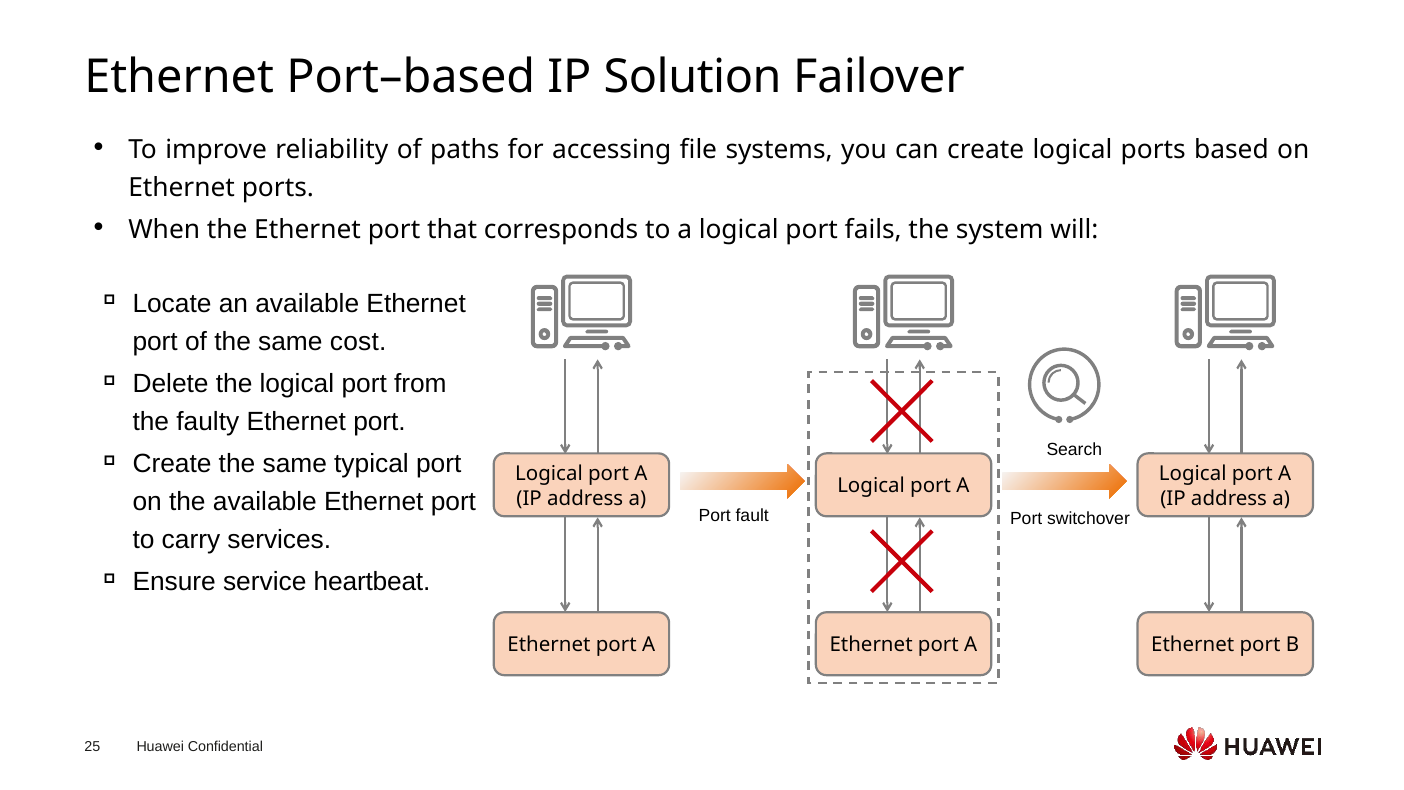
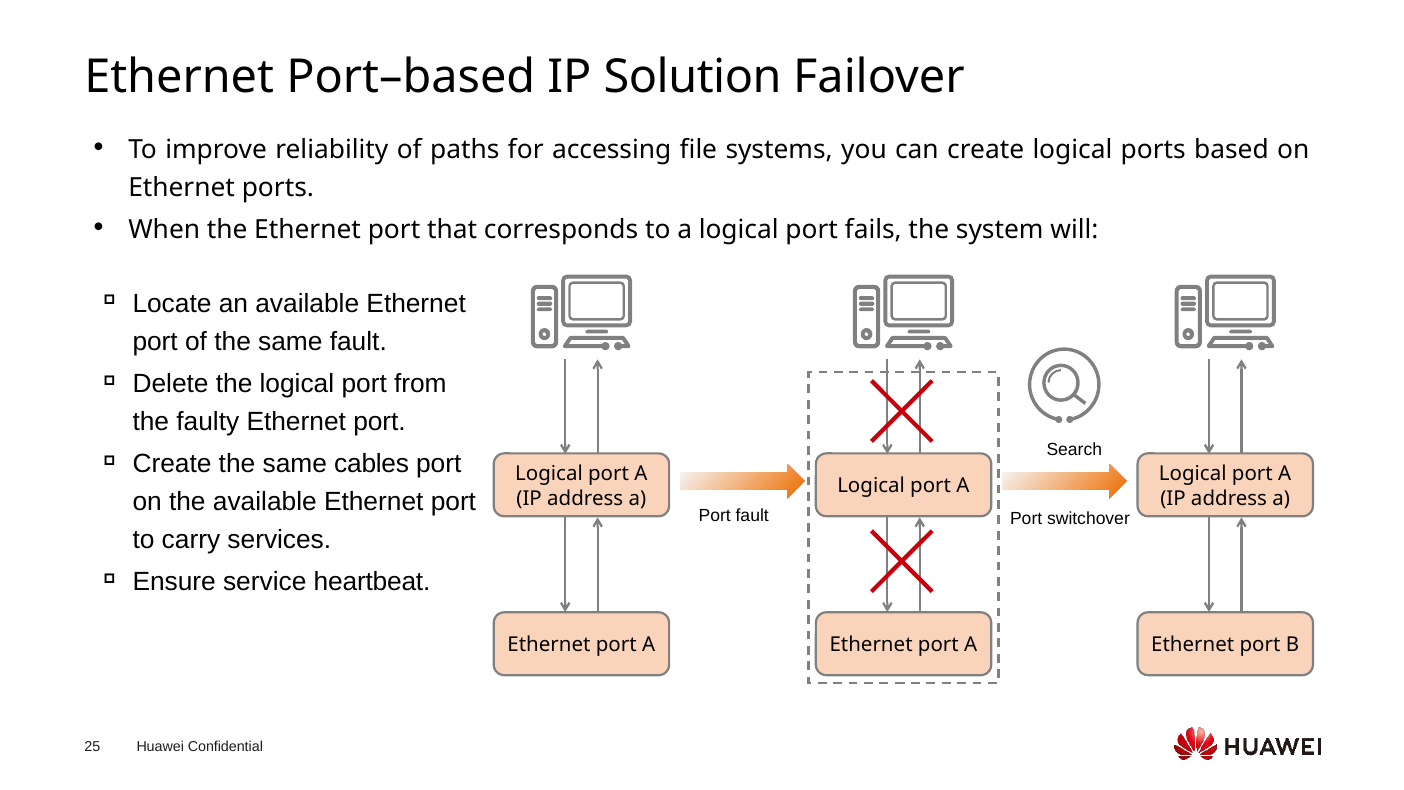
same cost: cost -> fault
typical: typical -> cables
